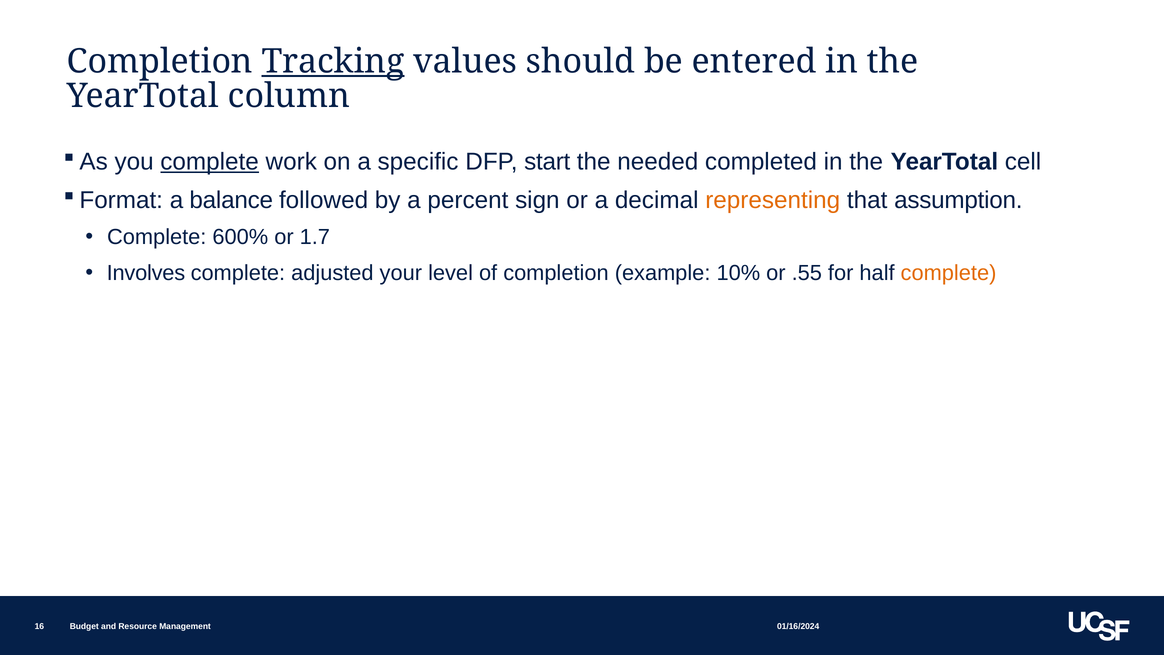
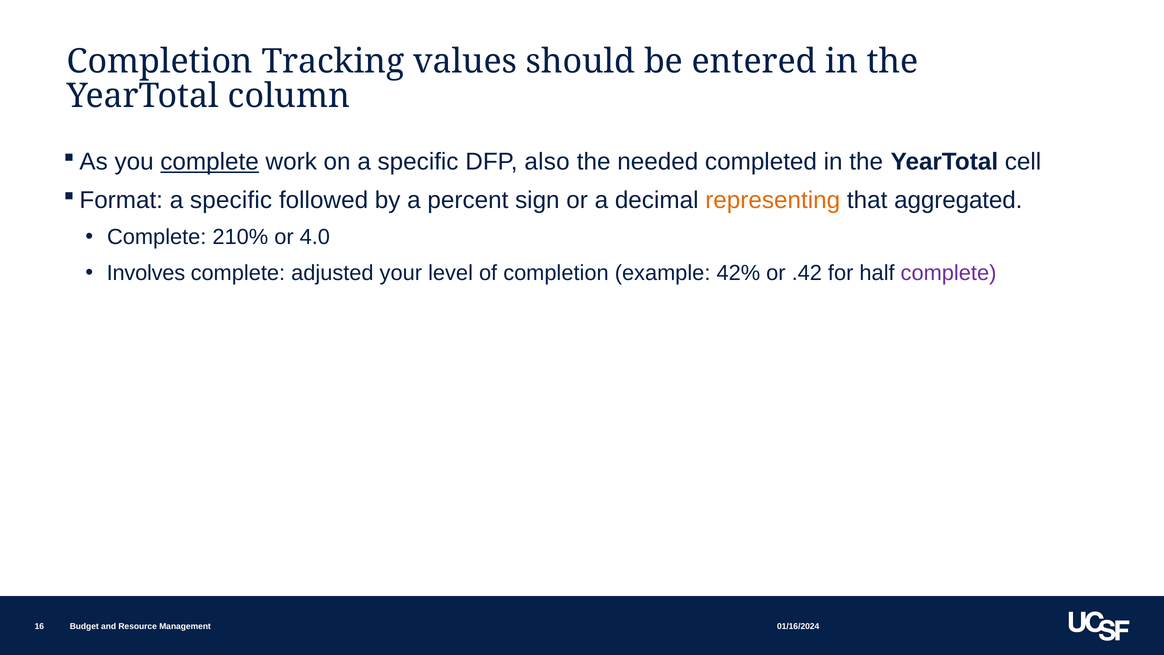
Tracking underline: present -> none
start: start -> also
balance at (231, 200): balance -> specific
assumption: assumption -> aggregated
600%: 600% -> 210%
1.7: 1.7 -> 4.0
10%: 10% -> 42%
.55: .55 -> .42
complete at (949, 273) colour: orange -> purple
